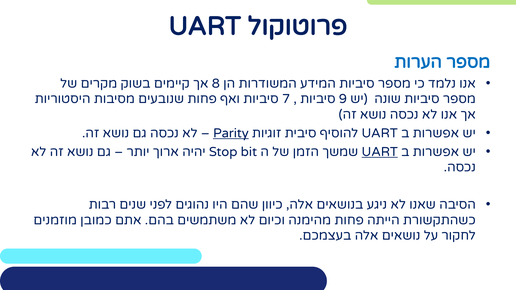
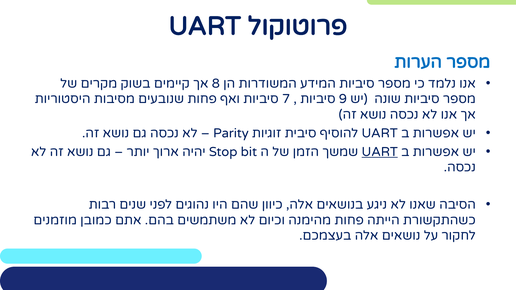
Parity underline: present -> none
